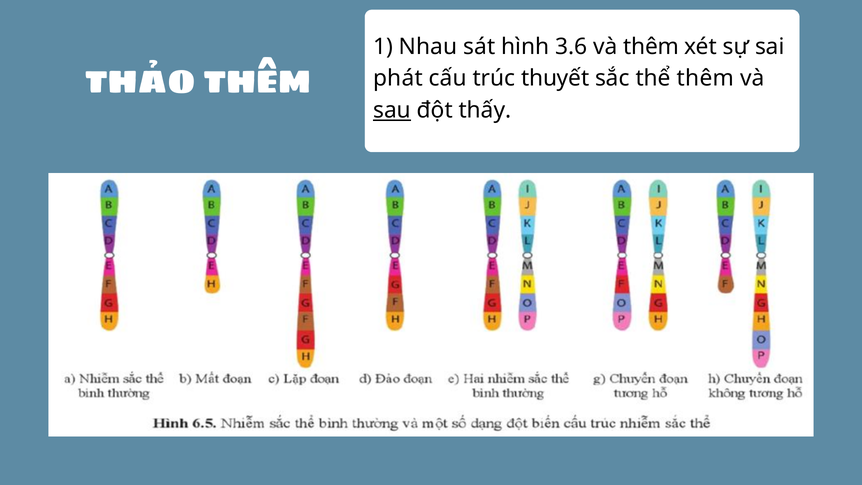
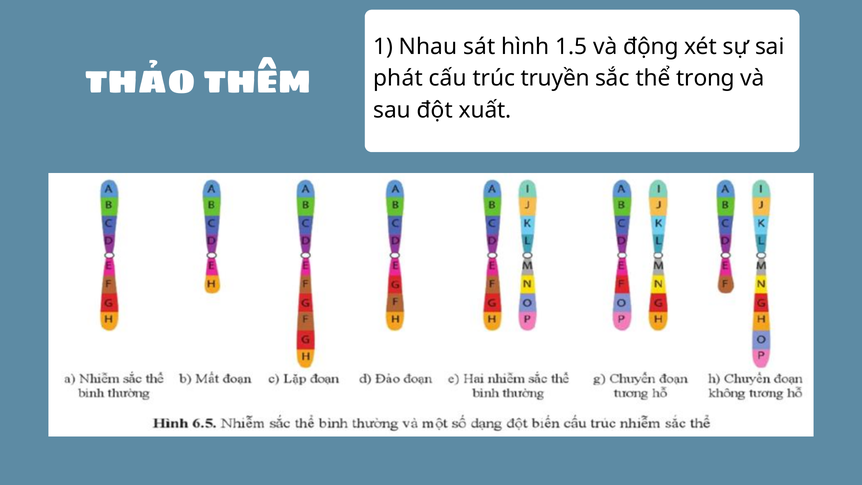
3.6: 3.6 -> 1.5
và thêm: thêm -> động
thuyết: thuyết -> truyền
thể thêm: thêm -> trong
sau underline: present -> none
thấy: thấy -> xuất
